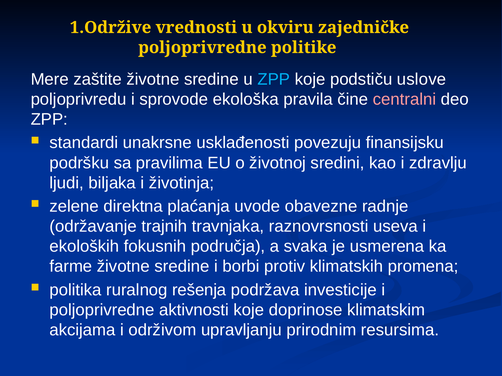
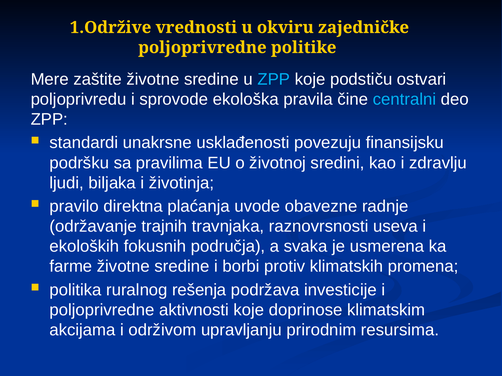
uslove: uslove -> ostvari
centralni colour: pink -> light blue
zelene: zelene -> pravilo
